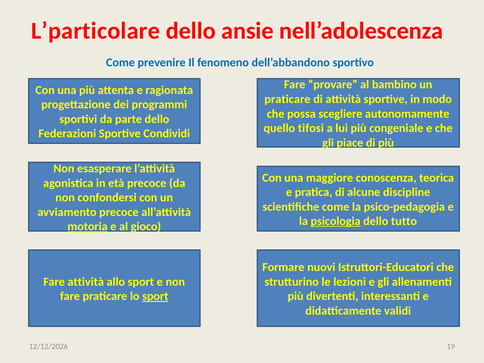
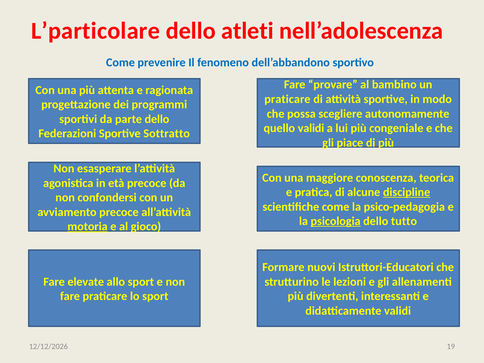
ansie: ansie -> atleti
quello tifosi: tifosi -> validi
Condividi: Condividi -> Sottratto
discipline underline: none -> present
Fare attività: attività -> elevate
sport at (155, 296) underline: present -> none
